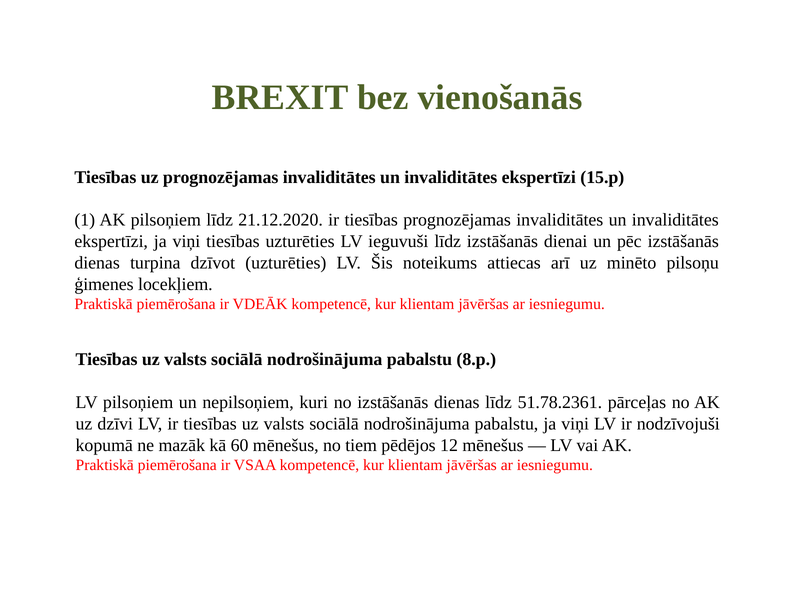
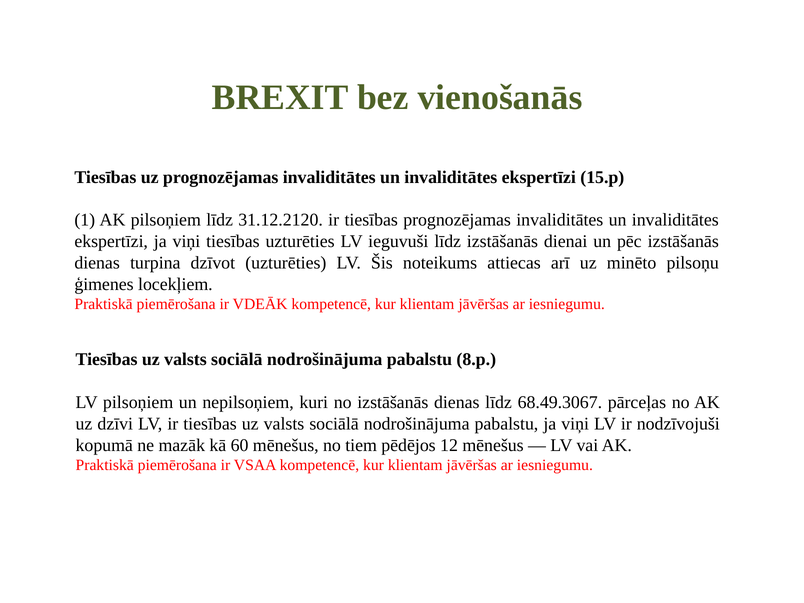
21.12.2020: 21.12.2020 -> 31.12.2120
51.78.2361: 51.78.2361 -> 68.49.3067
